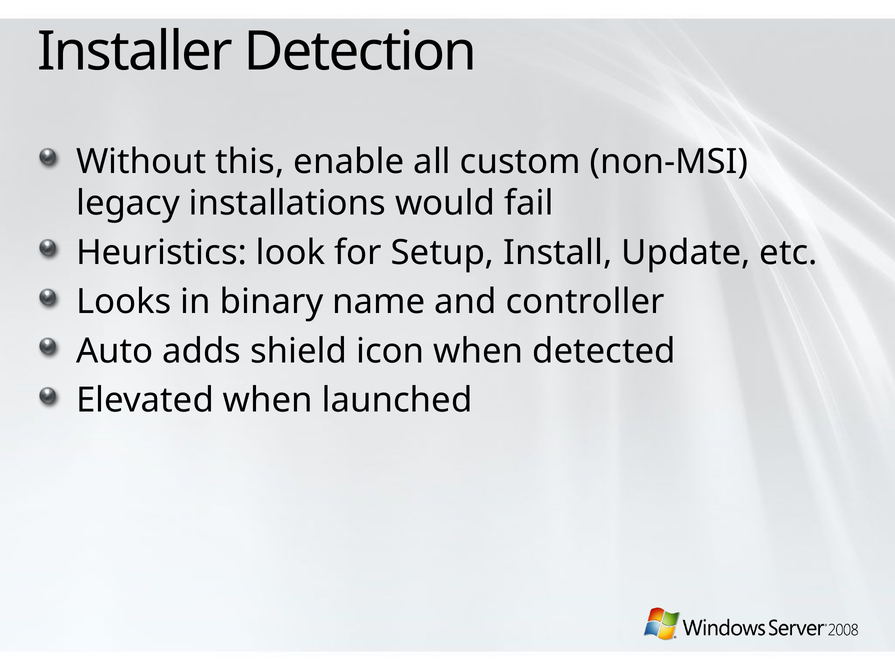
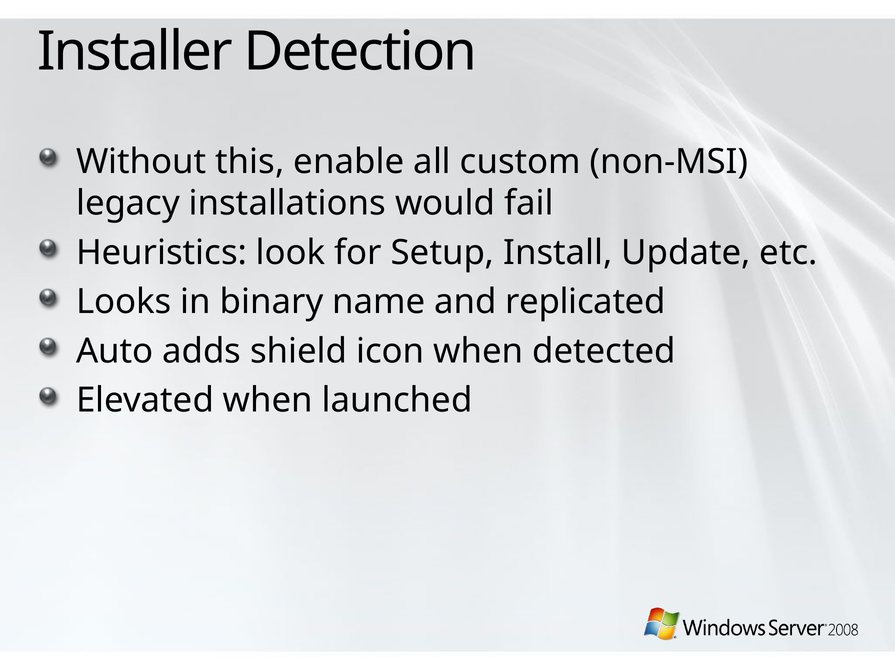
controller: controller -> replicated
